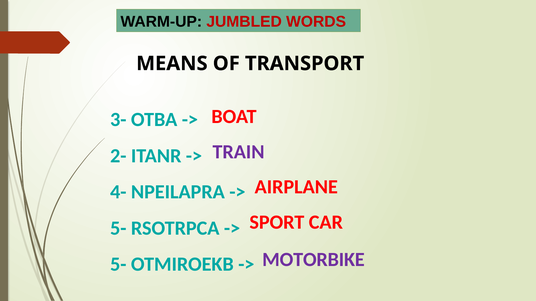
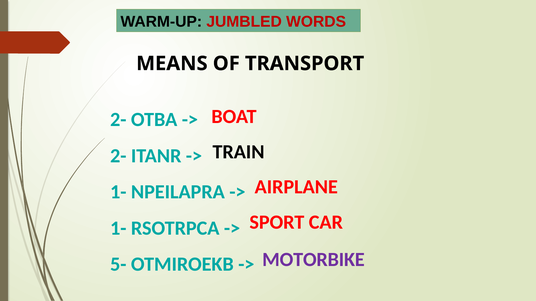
3- at (118, 120): 3- -> 2-
TRAIN colour: purple -> black
4- at (118, 192): 4- -> 1-
5- at (118, 228): 5- -> 1-
